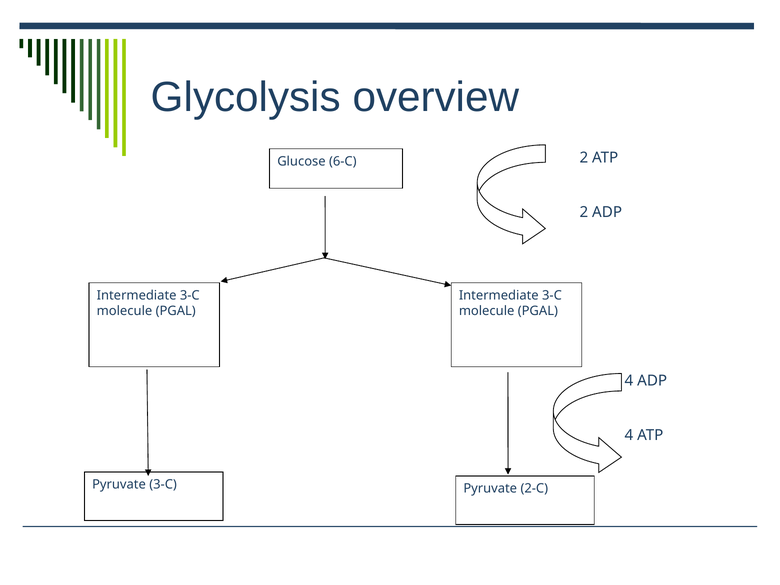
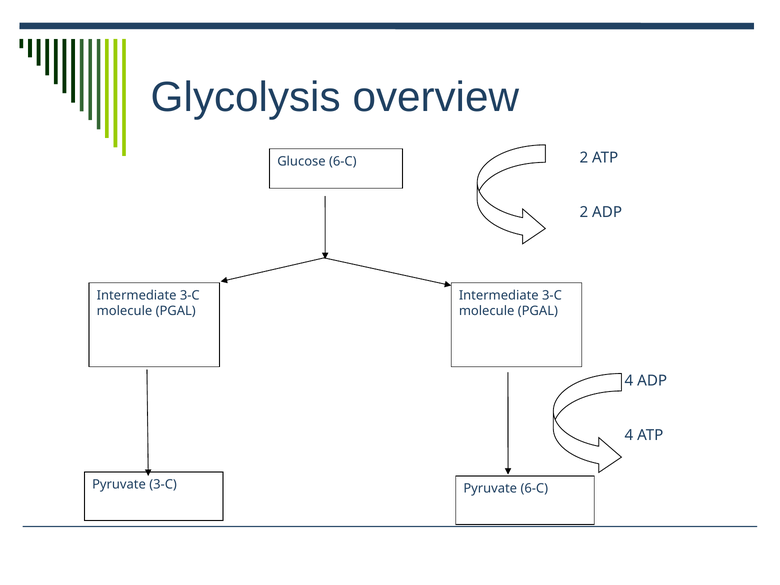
Pyruvate 2-C: 2-C -> 6-C
